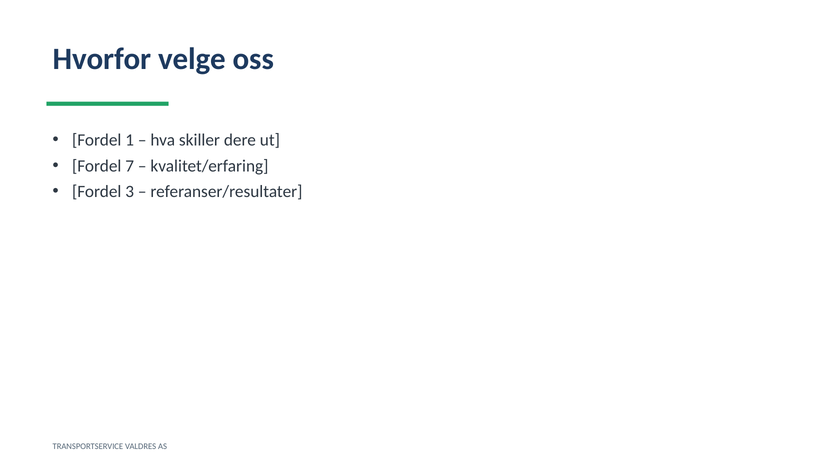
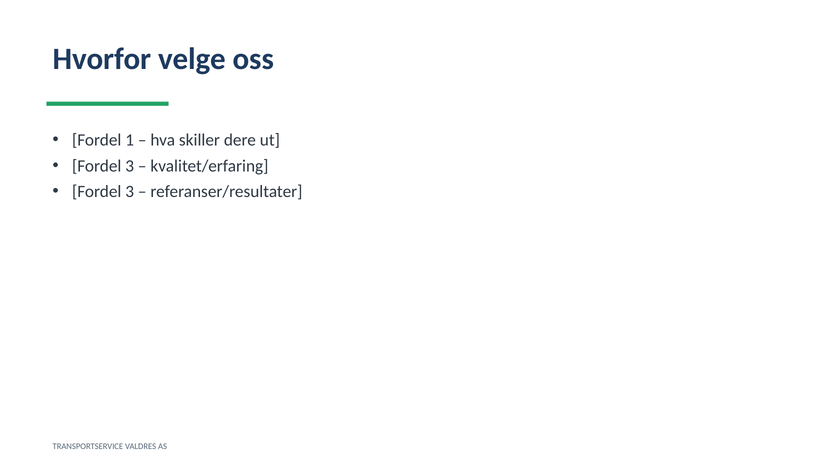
7 at (130, 166): 7 -> 3
